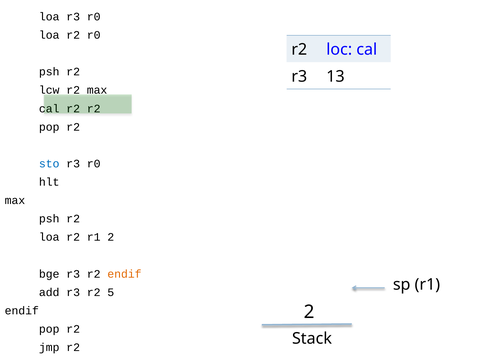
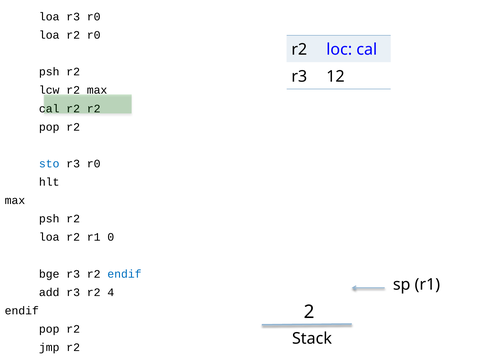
13: 13 -> 12
r2 r1 2: 2 -> 0
endif at (124, 274) colour: orange -> blue
5: 5 -> 4
